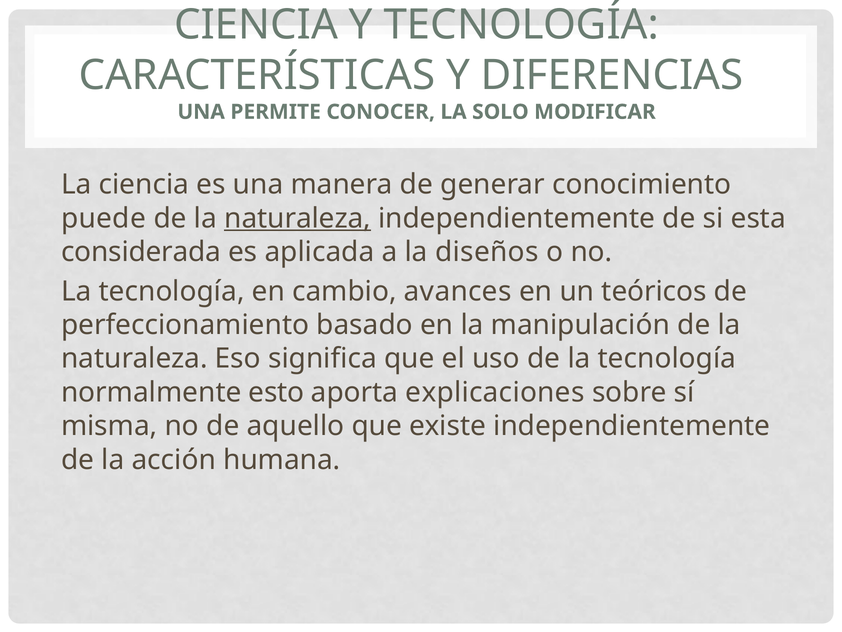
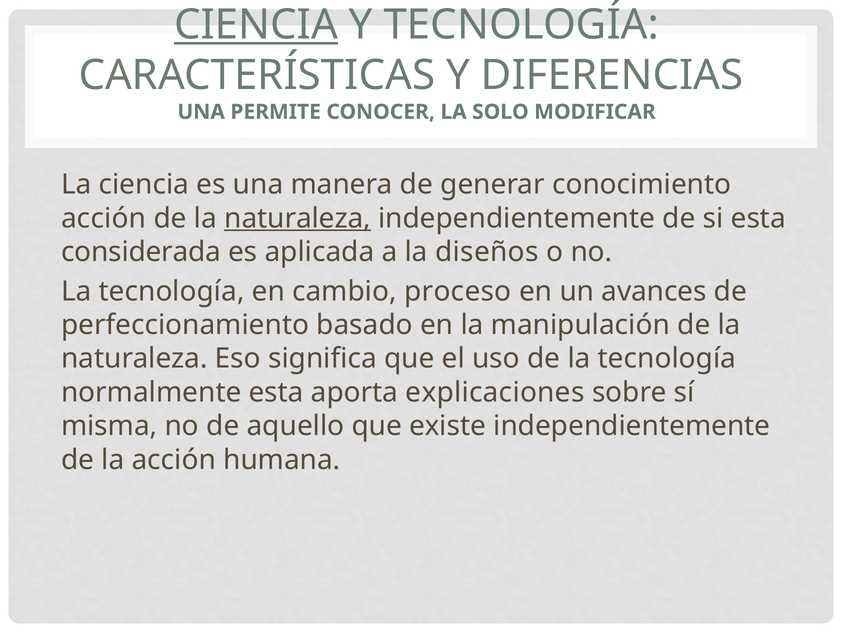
CIENCIA at (256, 25) underline: none -> present
puede at (104, 218): puede -> acción
avances: avances -> proceso
teóricos: teóricos -> avances
normalmente esto: esto -> esta
